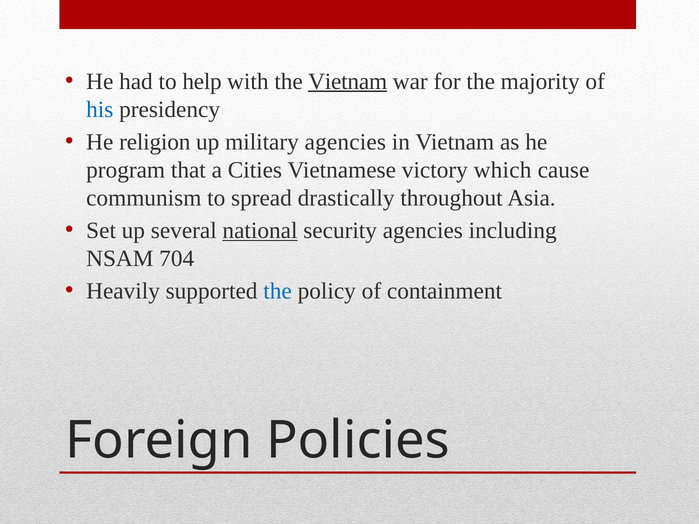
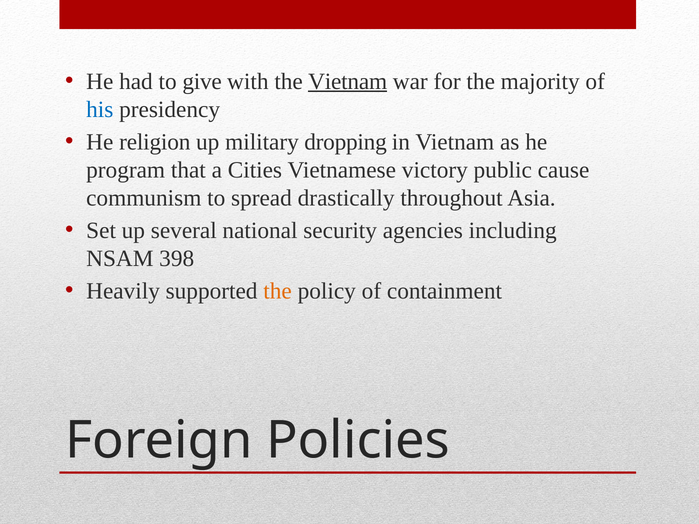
help: help -> give
military agencies: agencies -> dropping
which: which -> public
national underline: present -> none
704: 704 -> 398
the at (278, 291) colour: blue -> orange
